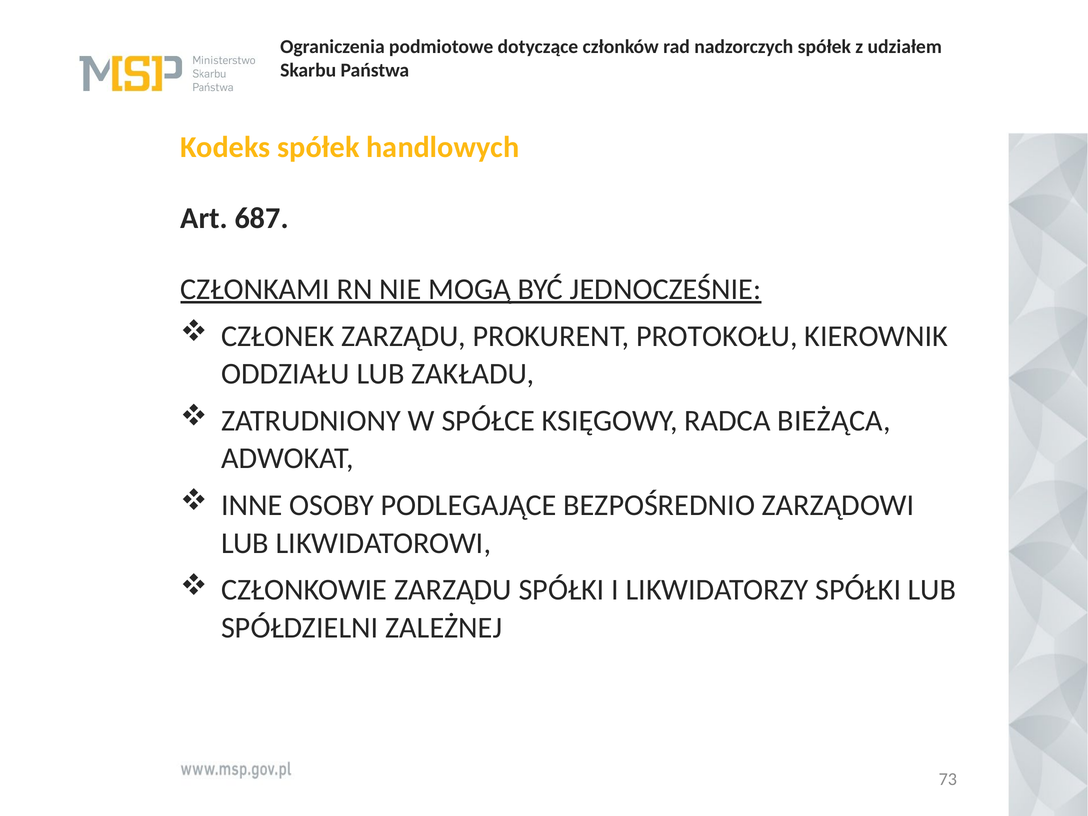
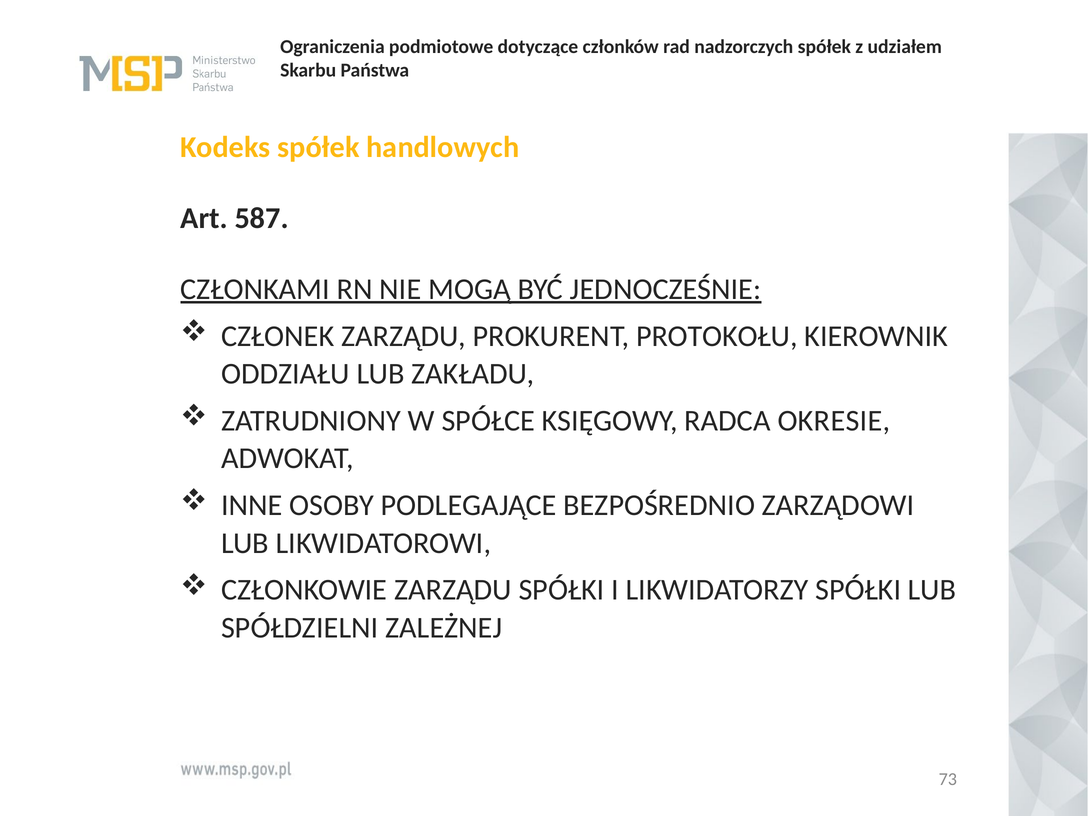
687: 687 -> 587
BIEŻĄCA: BIEŻĄCA -> OKRESIE
